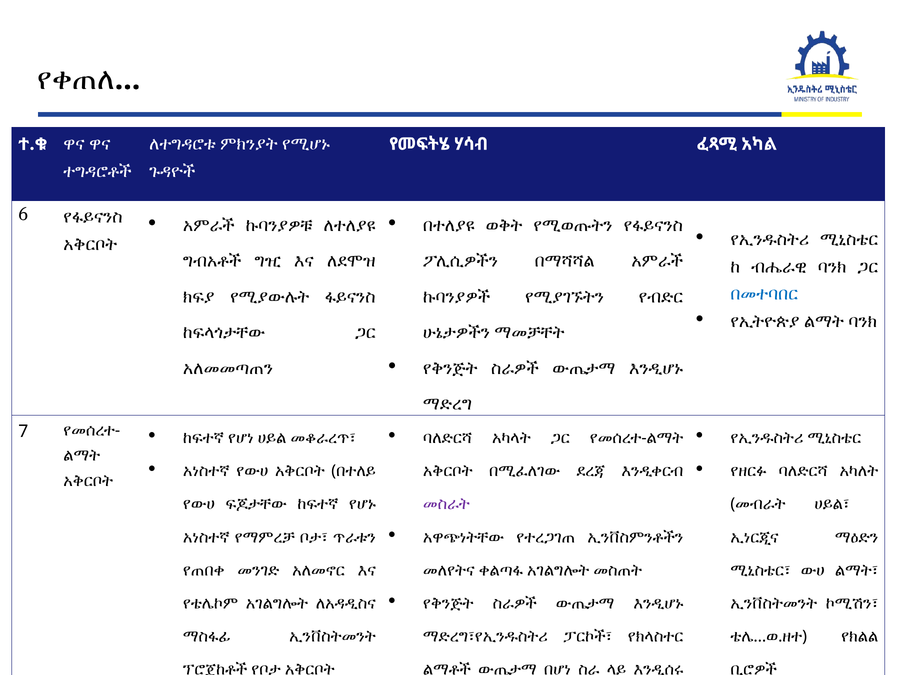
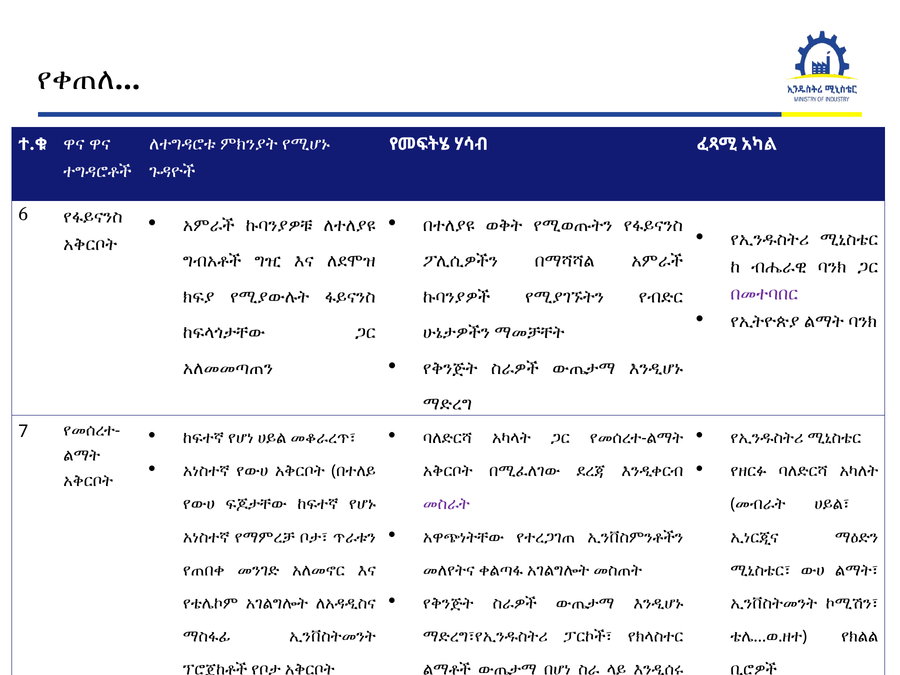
በመተባበር colour: blue -> purple
